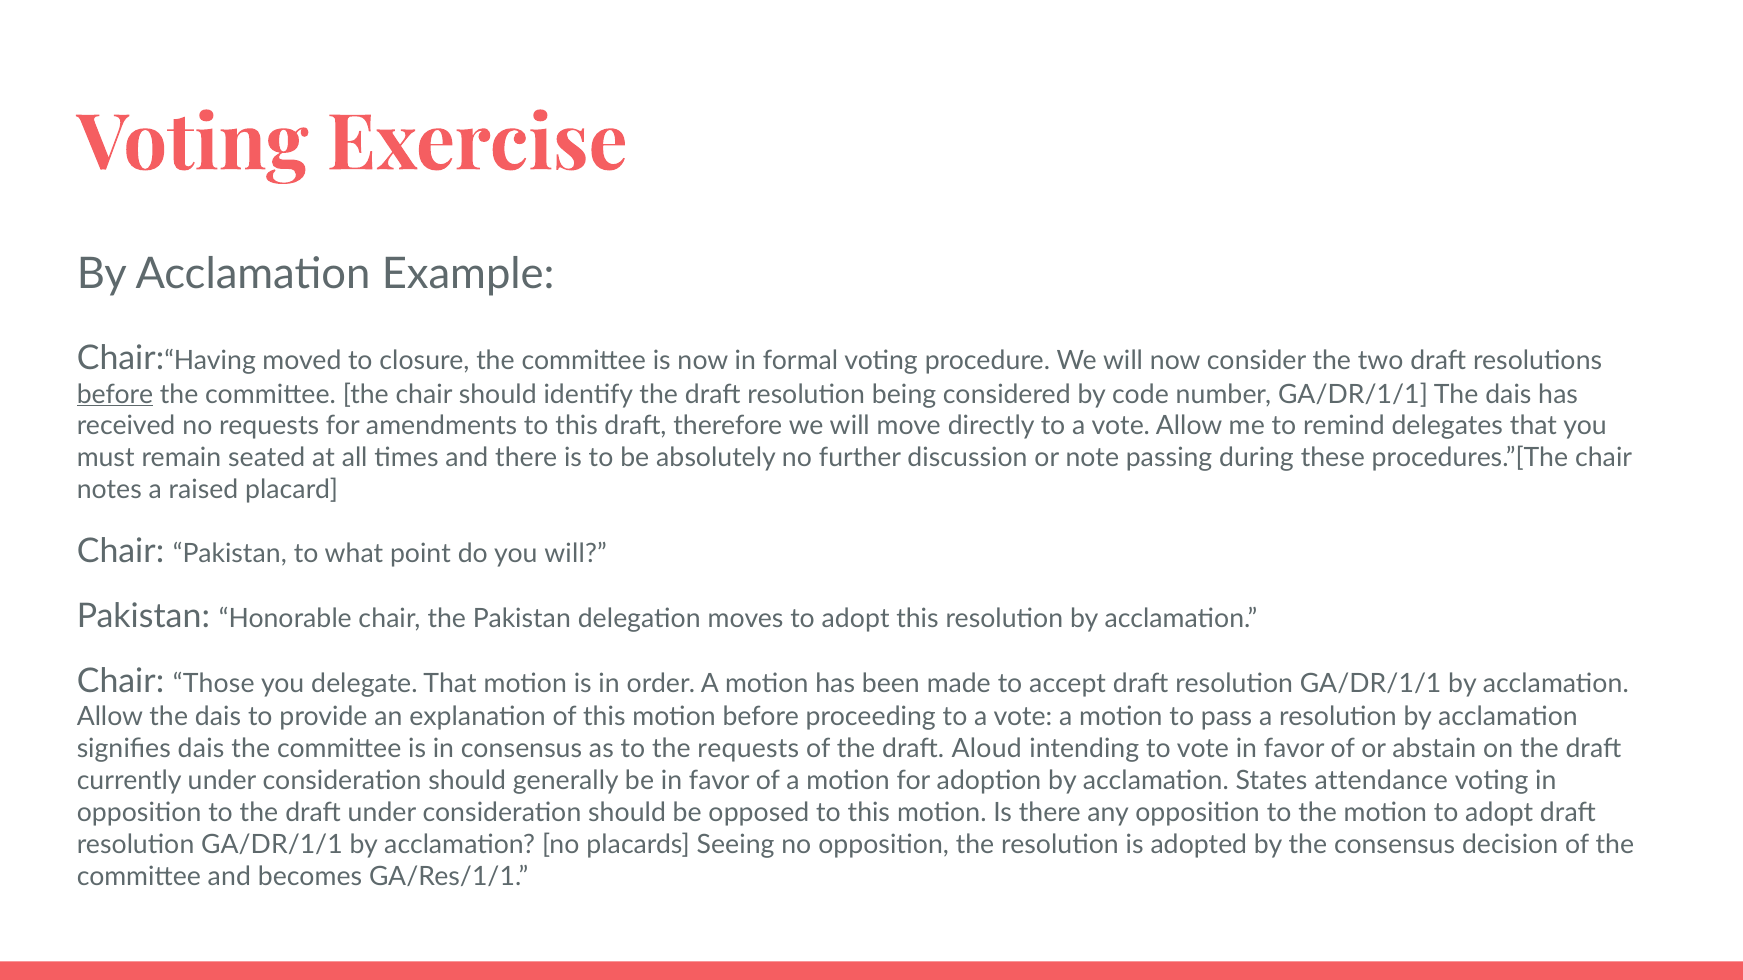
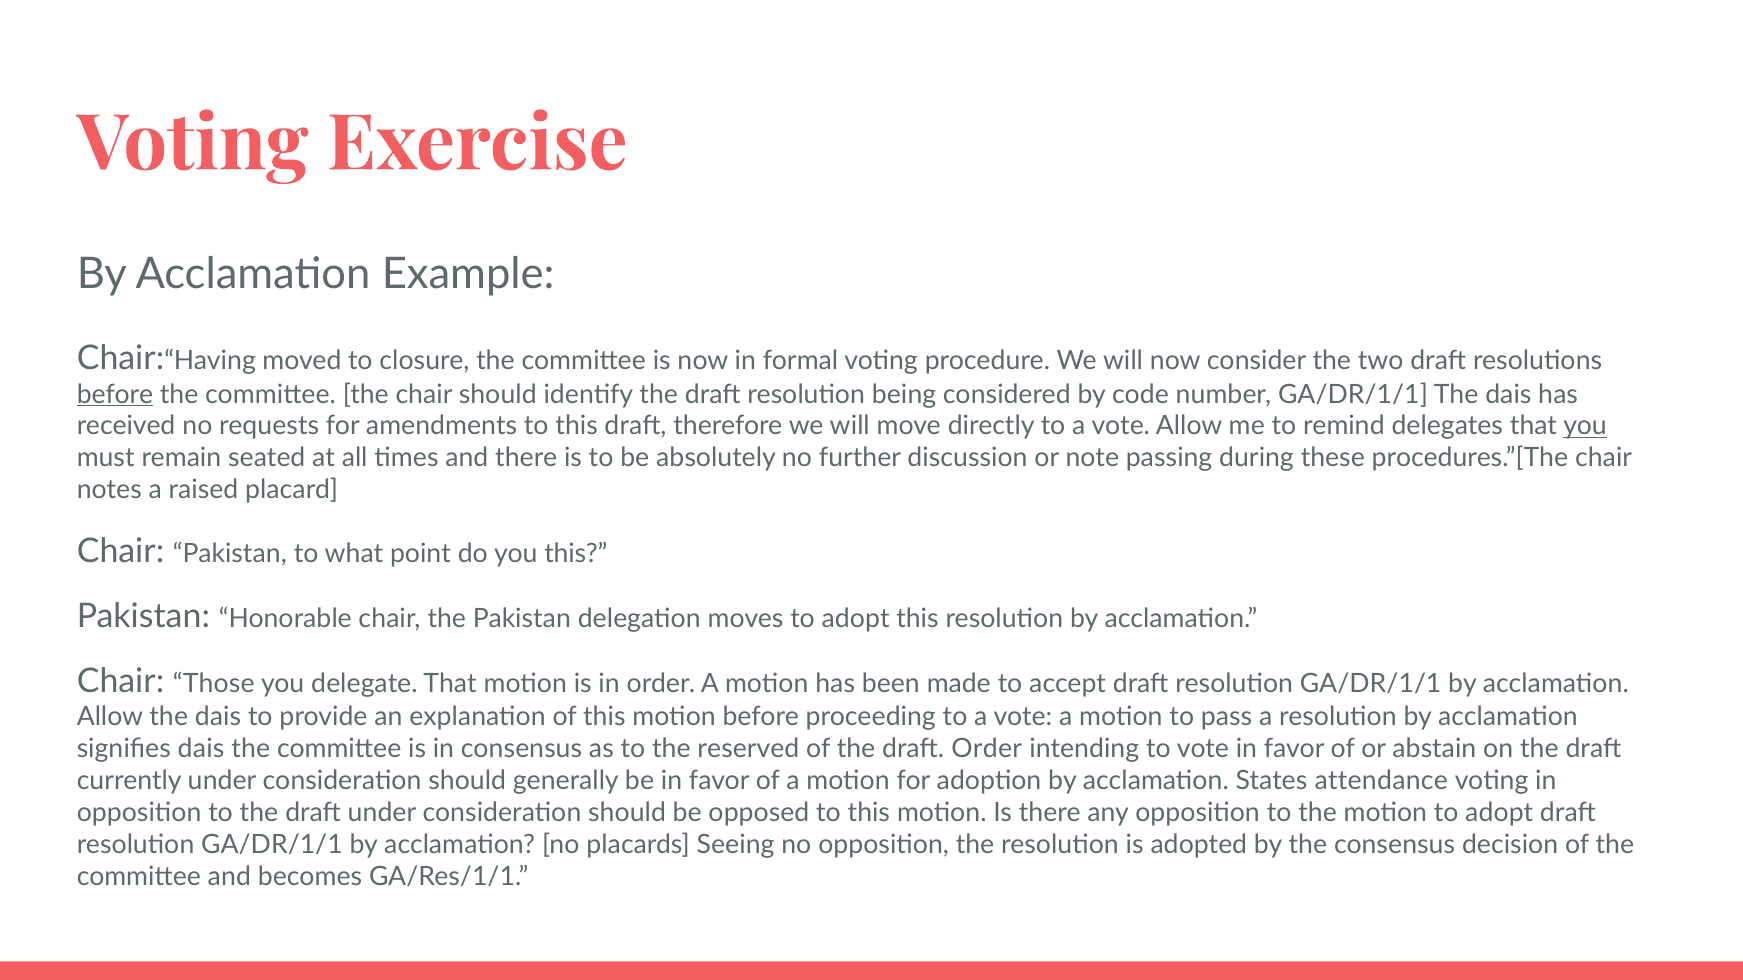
you at (1585, 426) underline: none -> present
you will: will -> this
the requests: requests -> reserved
draft Aloud: Aloud -> Order
